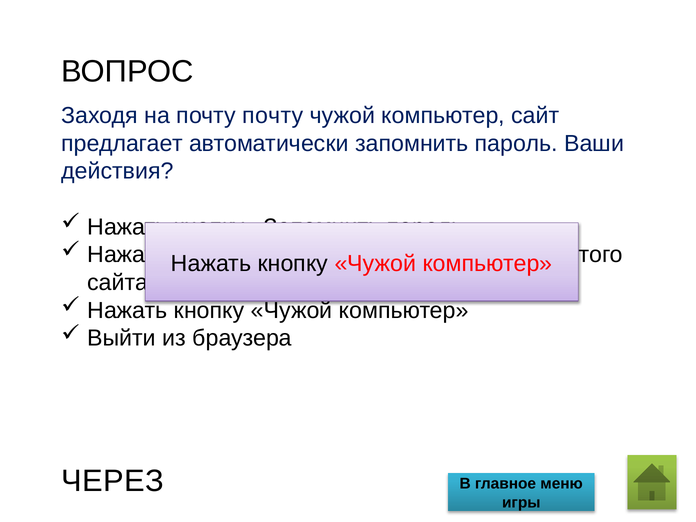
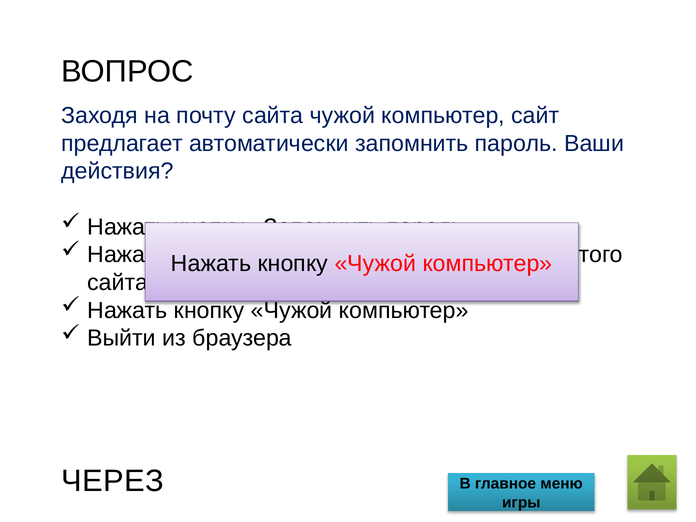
почту почту: почту -> сайта
